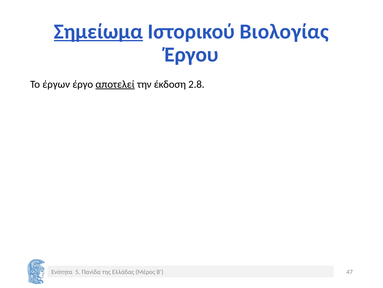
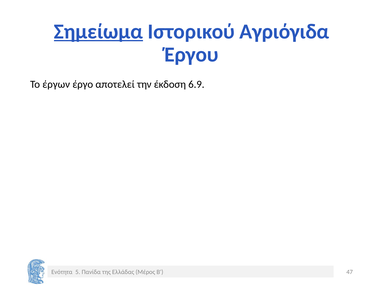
Βιολογίας: Βιολογίας -> Αγριόγιδα
αποτελεί underline: present -> none
2.8: 2.8 -> 6.9
